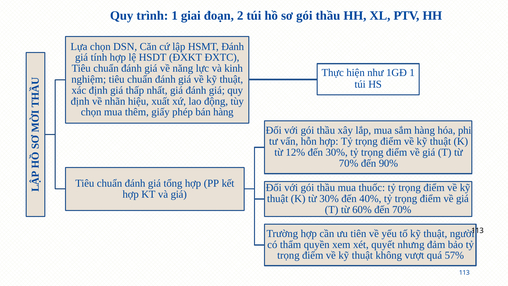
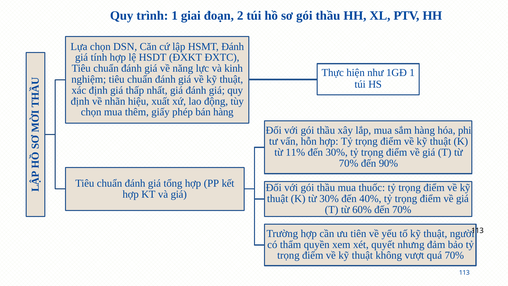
12%: 12% -> 11%
quá 57%: 57% -> 70%
